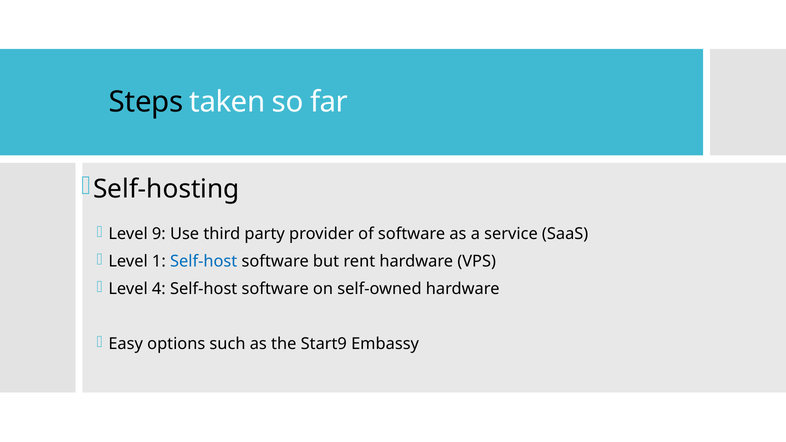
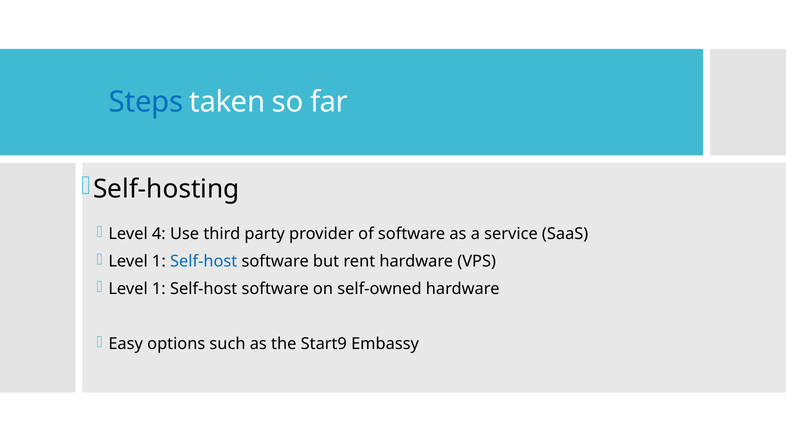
Steps colour: black -> blue
9: 9 -> 4
4 at (159, 289): 4 -> 1
